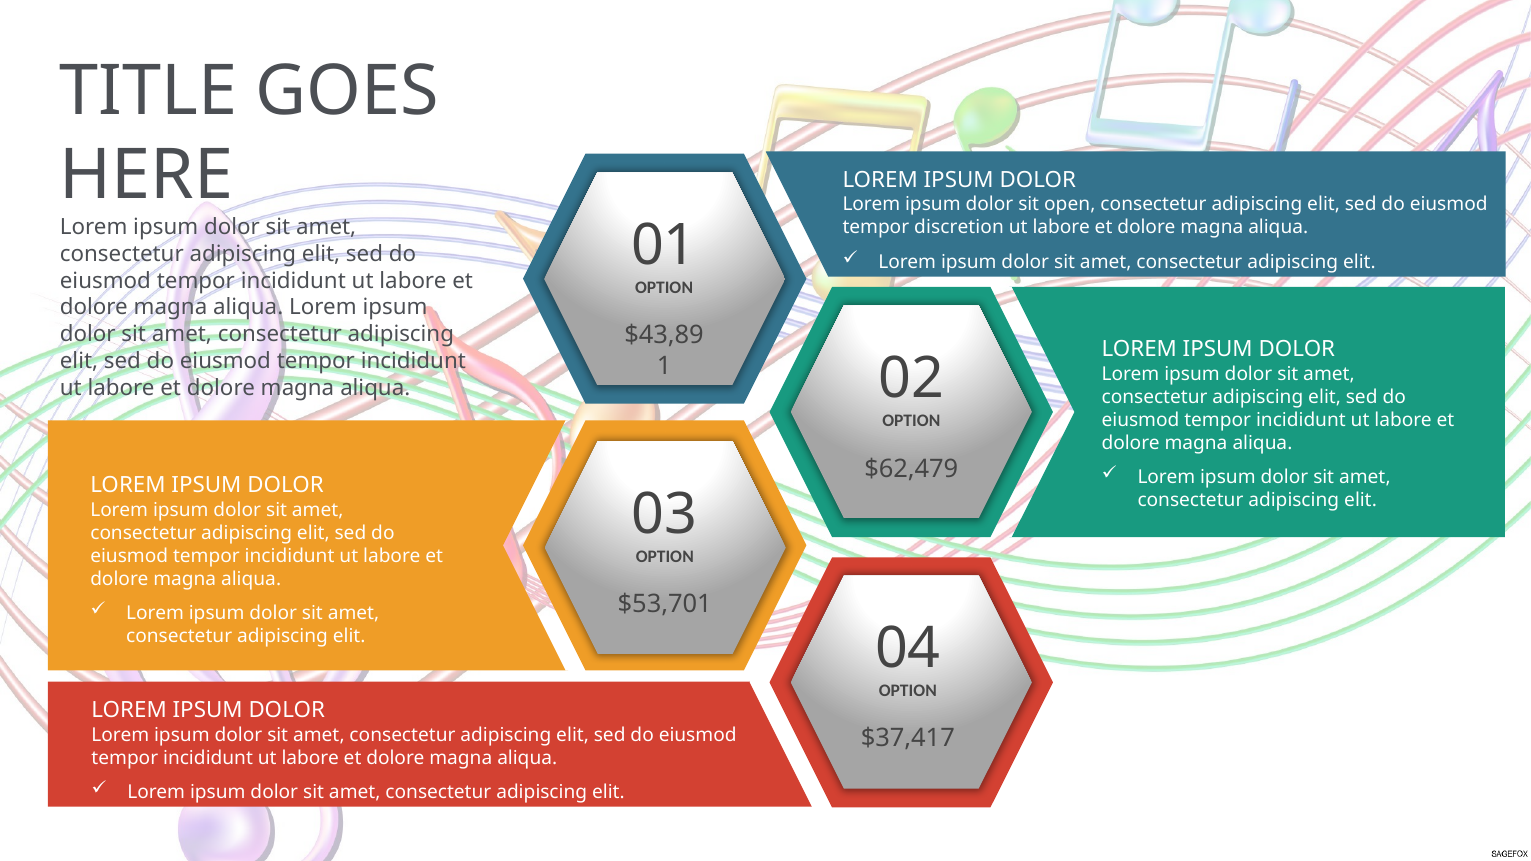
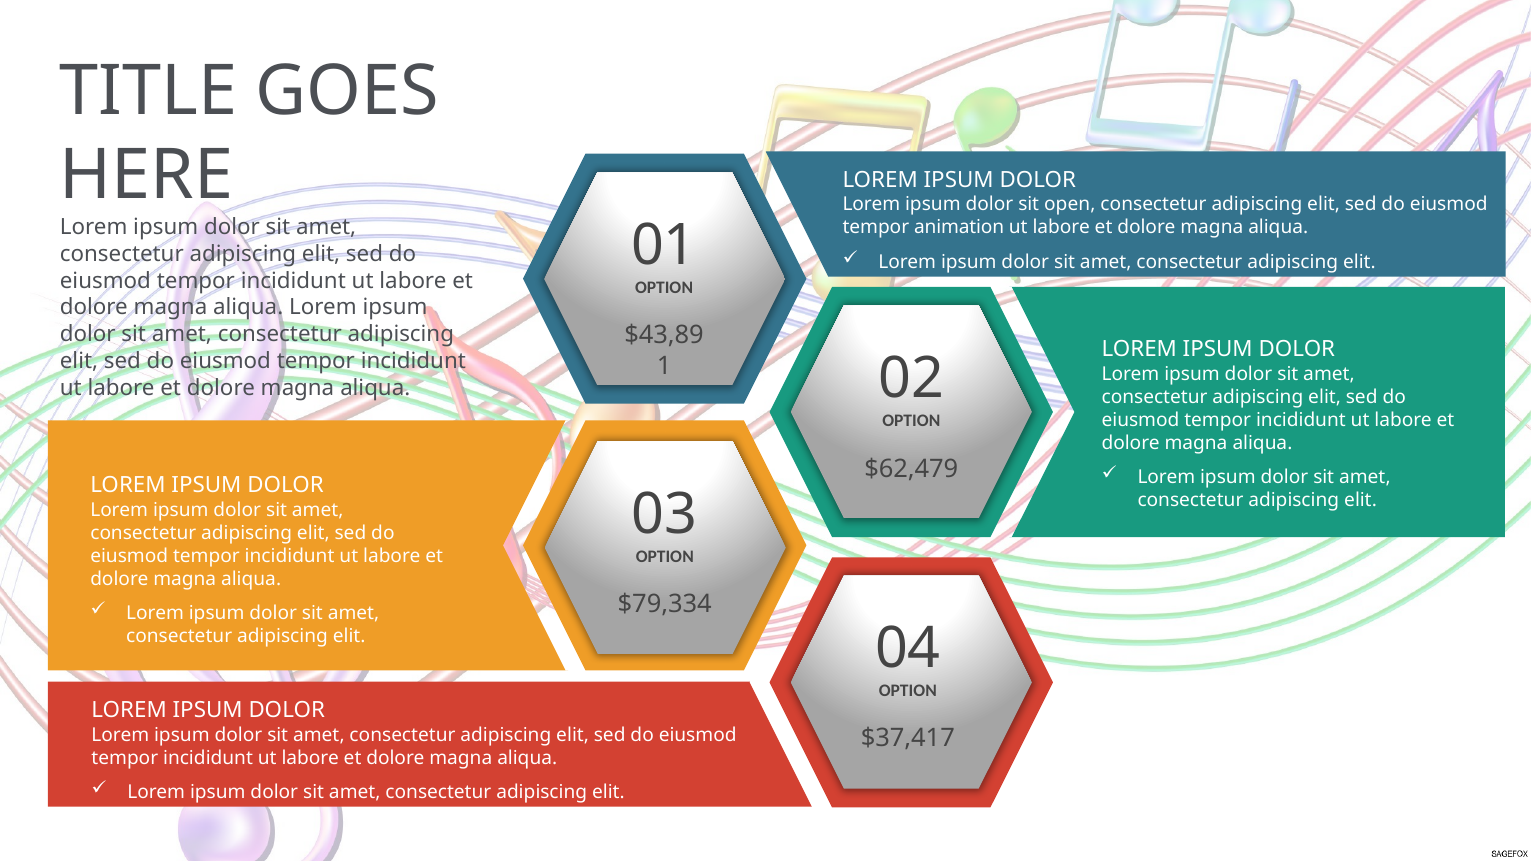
discretion: discretion -> animation
$53,701: $53,701 -> $79,334
